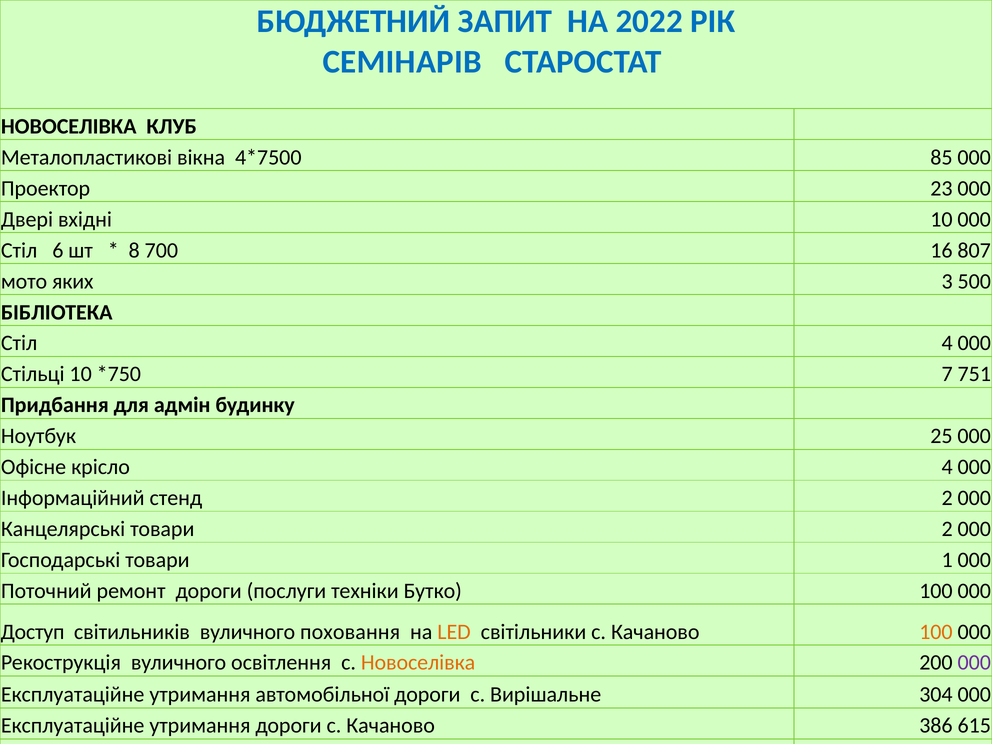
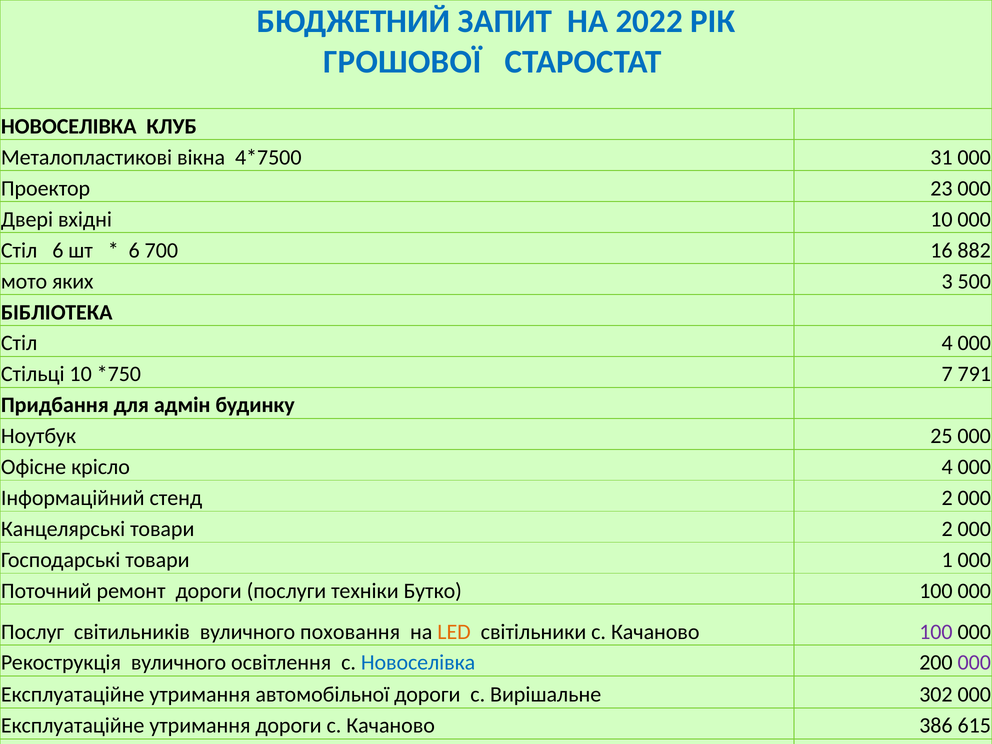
СЕМІНАРІВ: СЕМІНАРІВ -> ГРОШОВОЇ
85: 85 -> 31
8 at (134, 250): 8 -> 6
807: 807 -> 882
751: 751 -> 791
Доступ: Доступ -> Послуг
100 at (936, 632) colour: orange -> purple
Новоселівка at (418, 663) colour: orange -> blue
304: 304 -> 302
